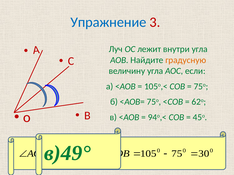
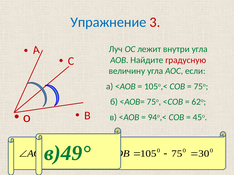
градусную colour: orange -> red
